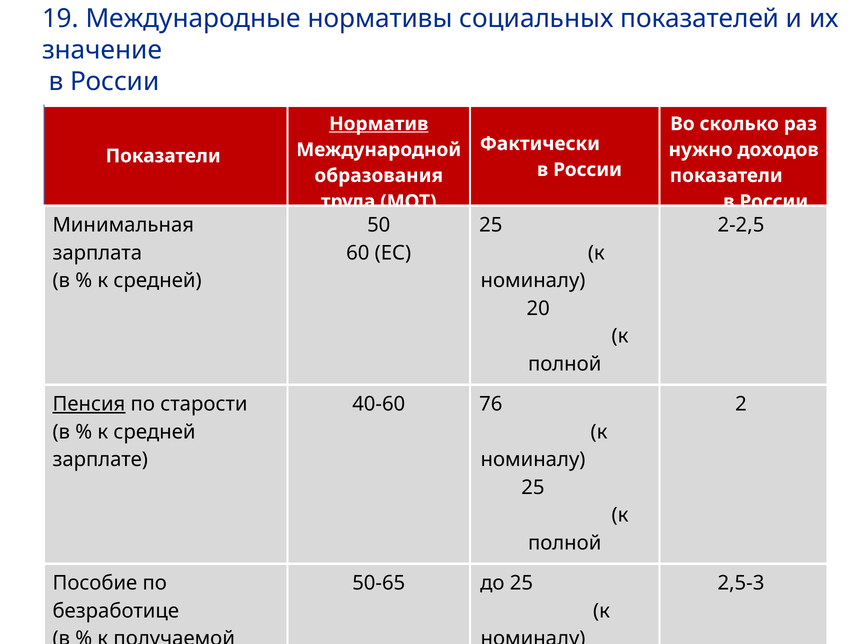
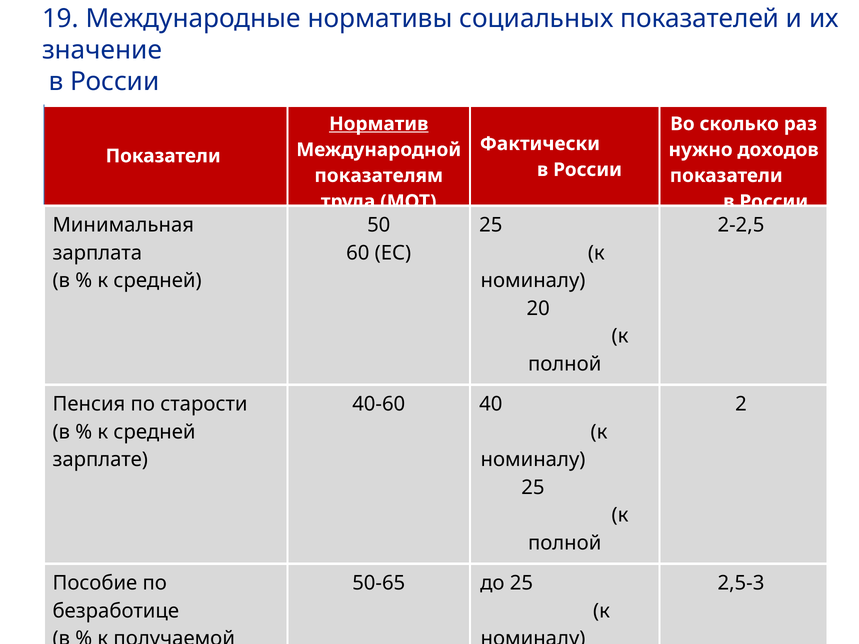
образования: образования -> показателям
Пенсия underline: present -> none
76: 76 -> 40
